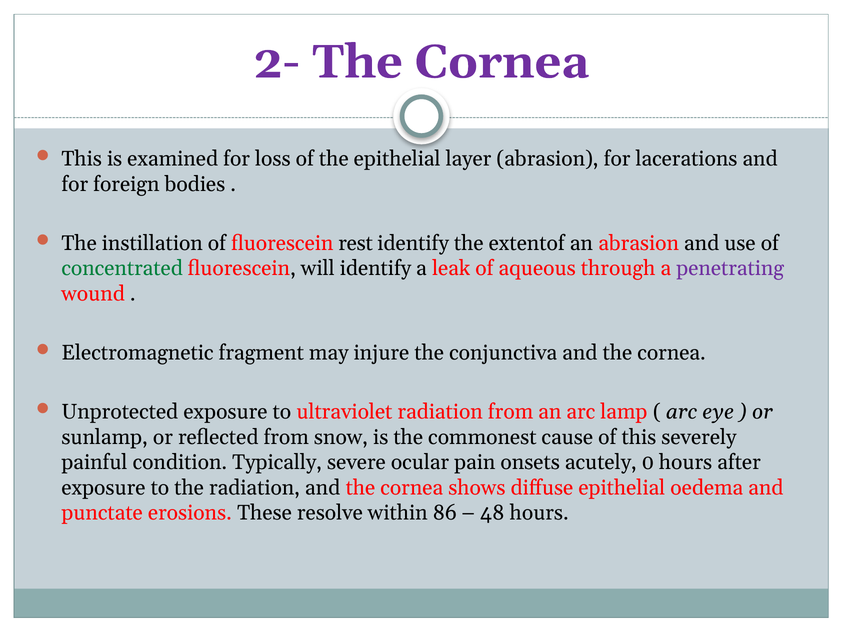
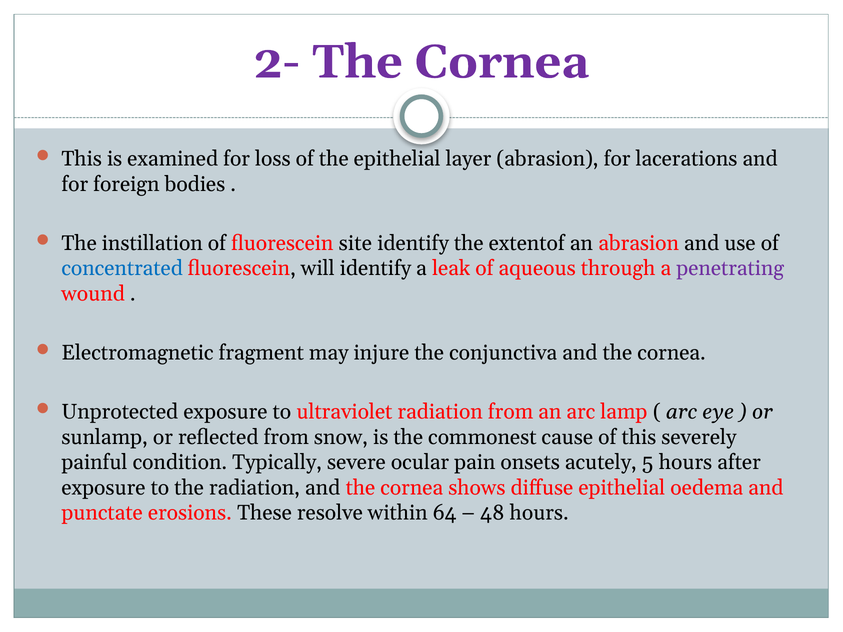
rest: rest -> site
concentrated colour: green -> blue
0: 0 -> 5
86: 86 -> 64
